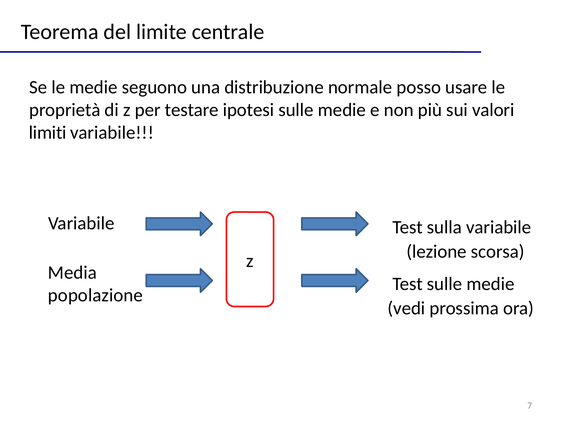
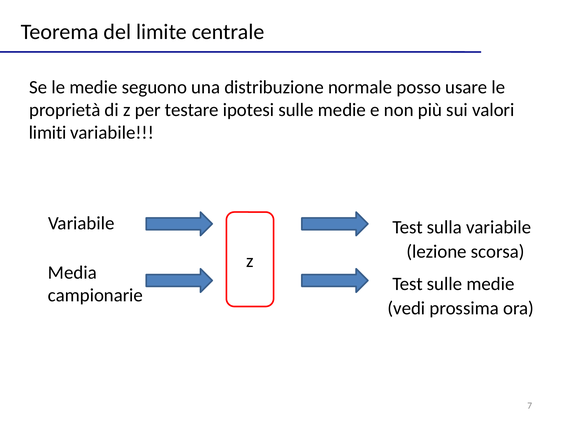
popolazione: popolazione -> campionarie
